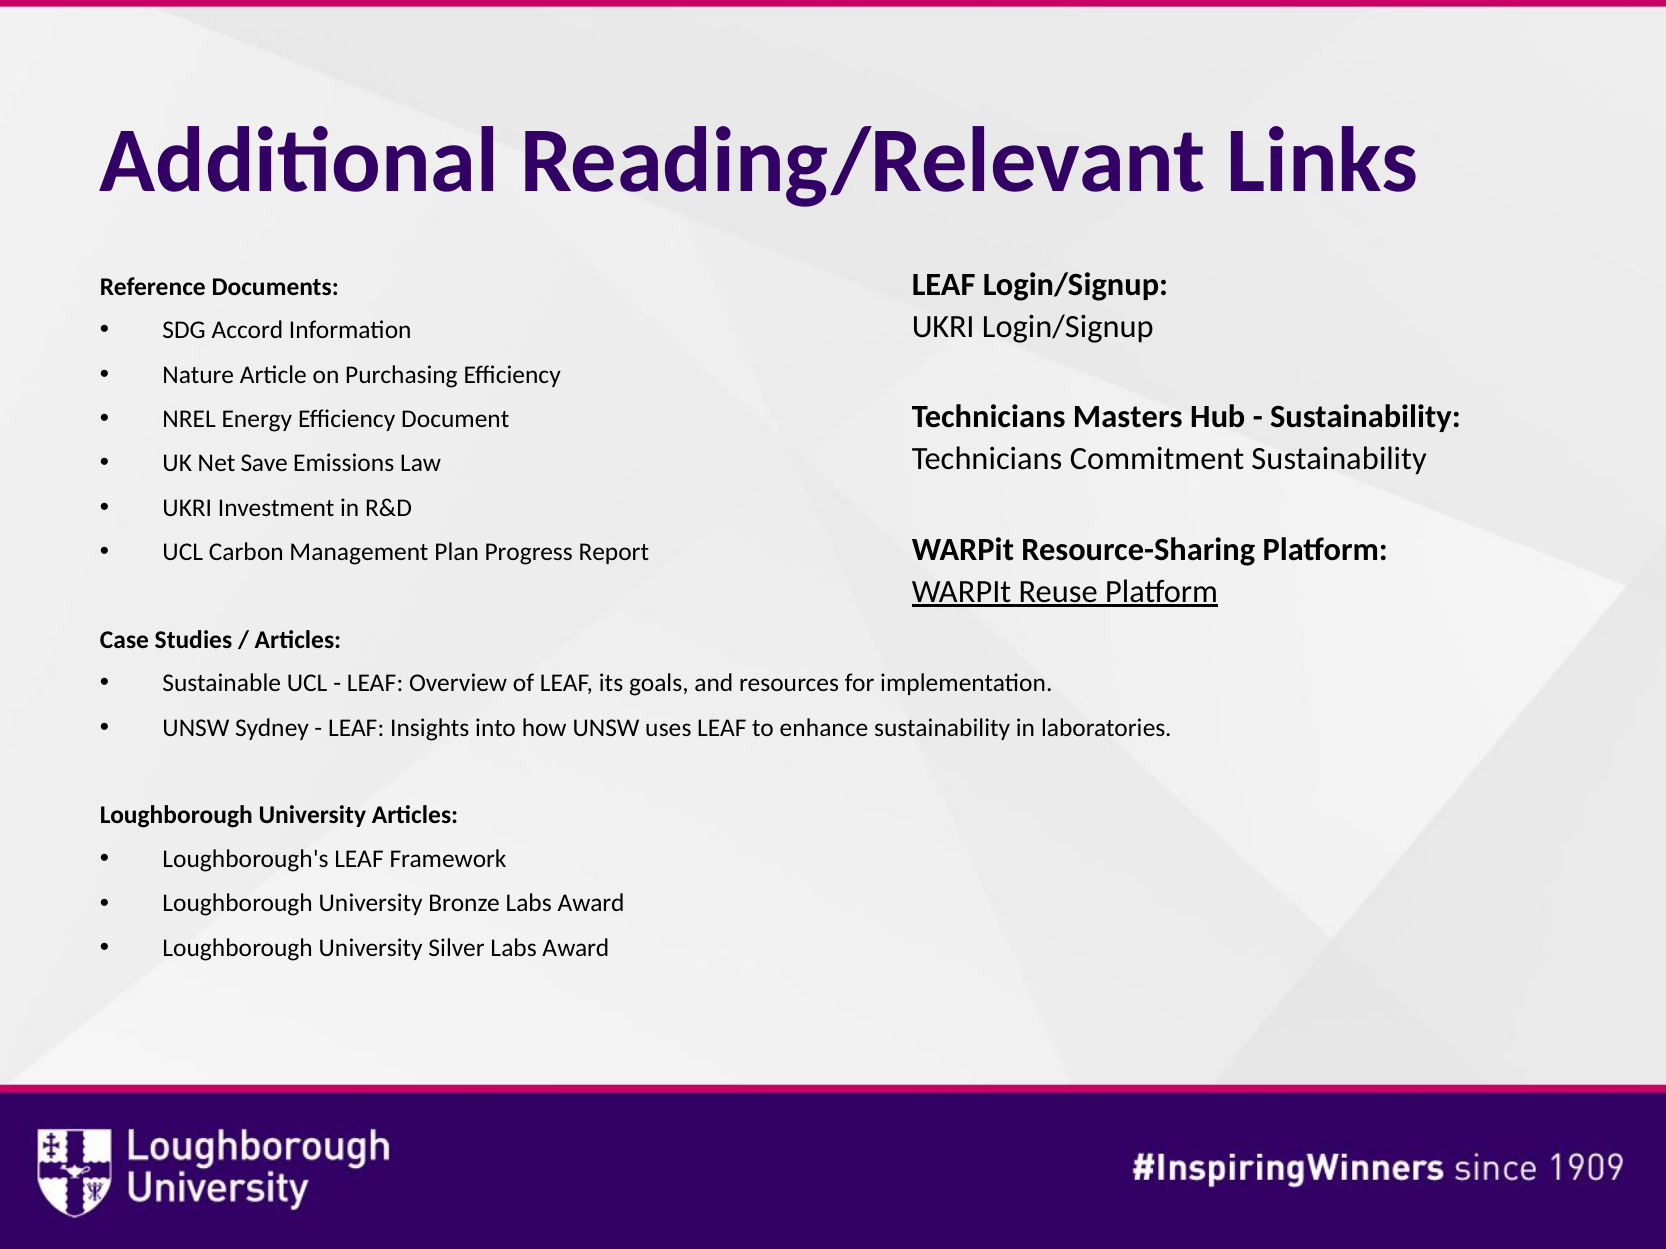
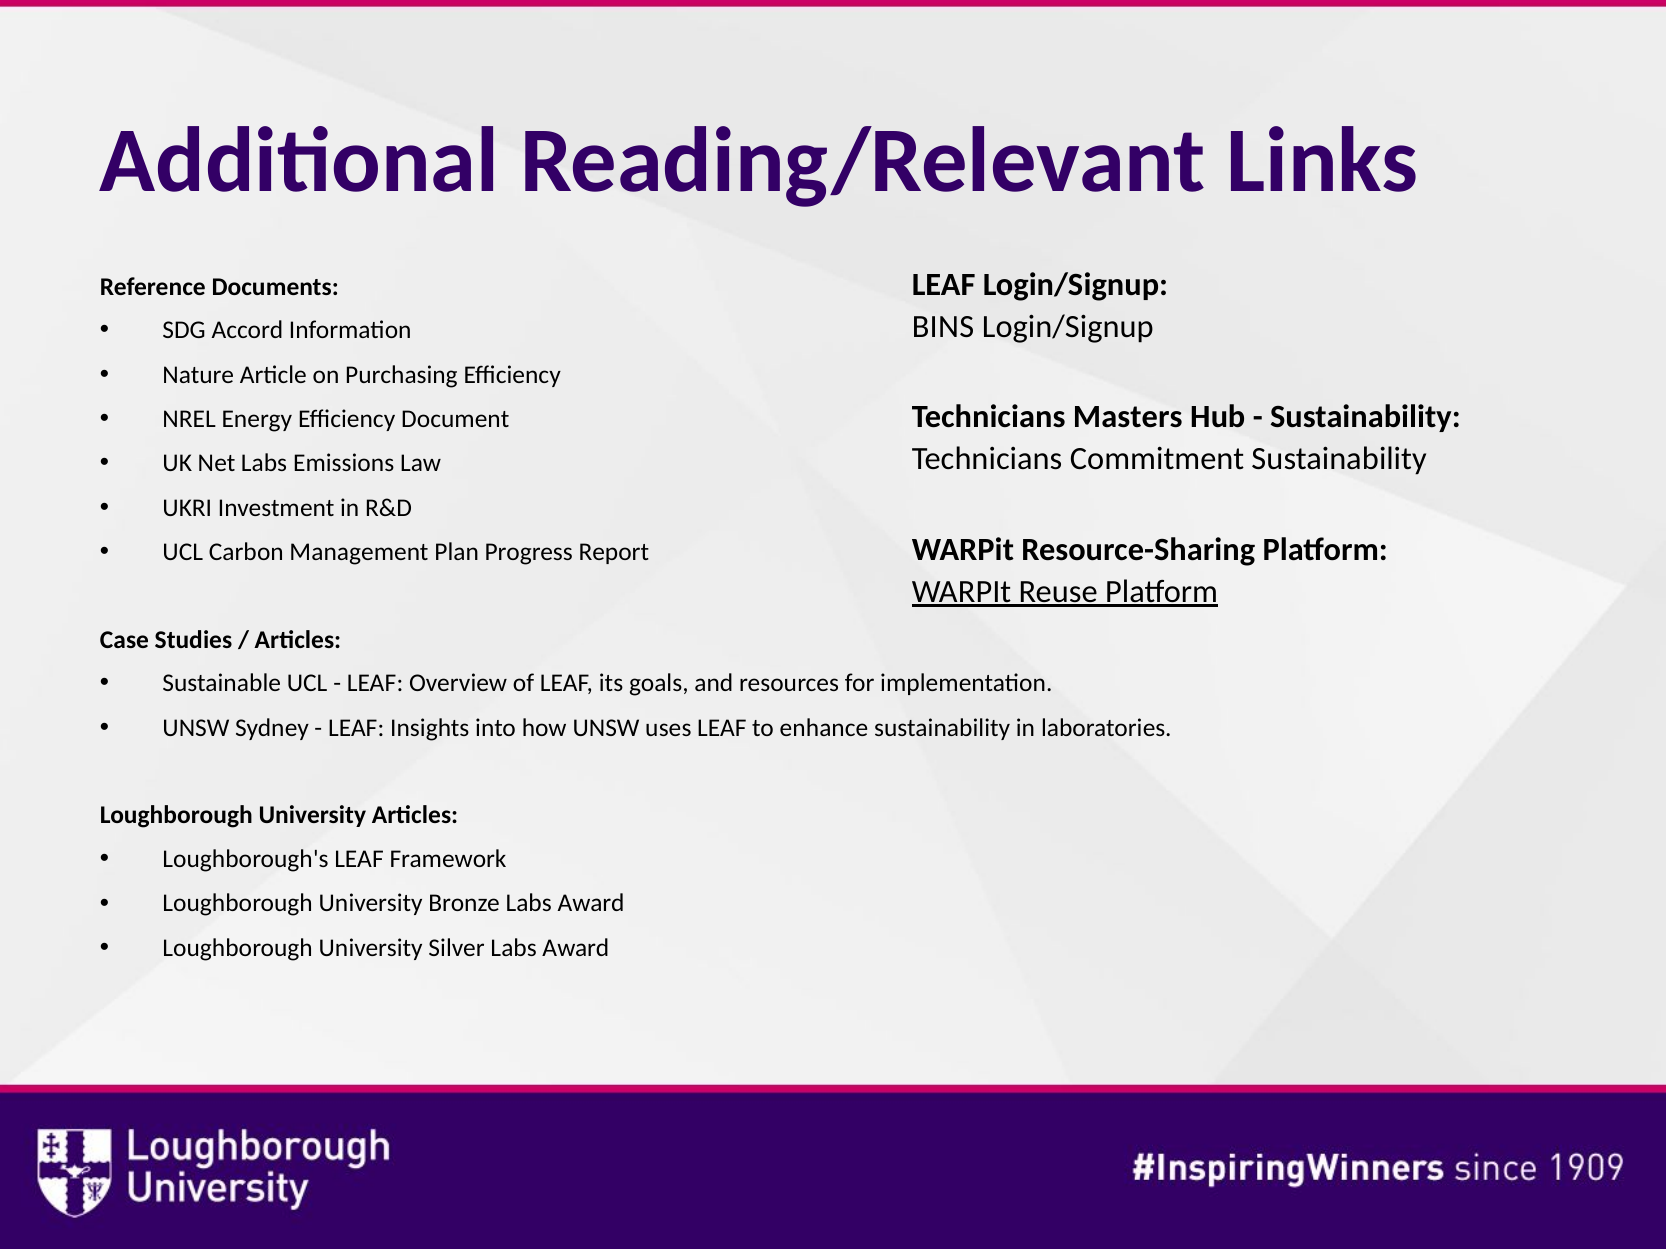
UKRI at (943, 327): UKRI -> BINS
Net Save: Save -> Labs
